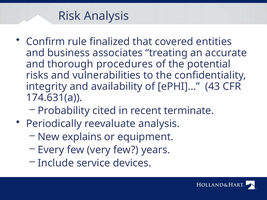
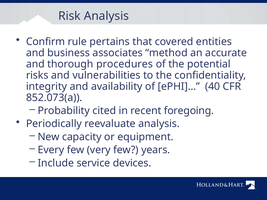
finalized: finalized -> pertains
treating: treating -> method
43: 43 -> 40
174.631(a: 174.631(a -> 852.073(a
terminate: terminate -> foregoing
explains: explains -> capacity
